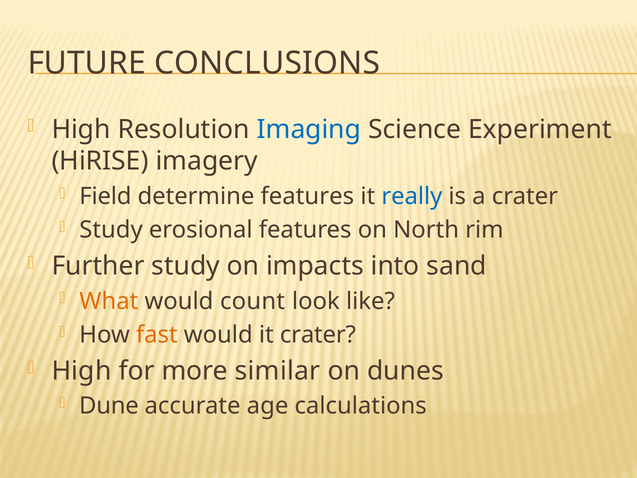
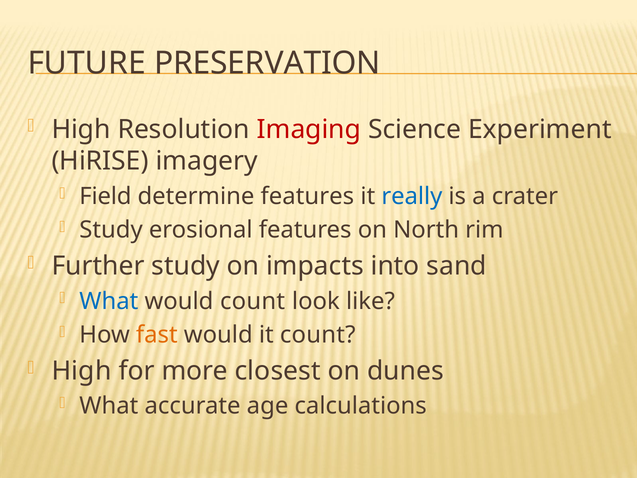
CONCLUSIONS: CONCLUSIONS -> PRESERVATION
Imaging colour: blue -> red
What at (109, 301) colour: orange -> blue
it crater: crater -> count
similar: similar -> closest
Dune at (109, 406): Dune -> What
